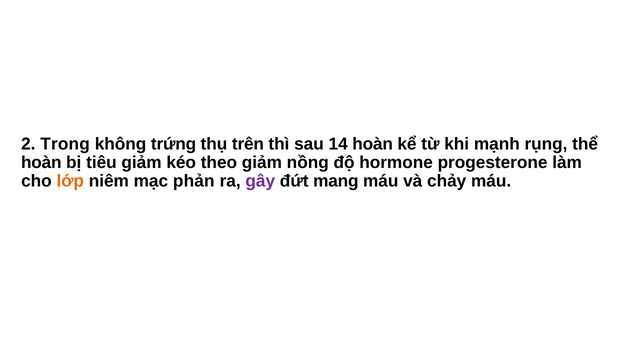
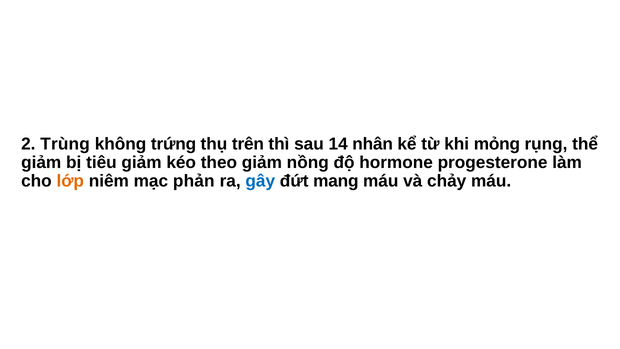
Trong: Trong -> Trùng
14 hoàn: hoàn -> nhân
mạnh: mạnh -> mỏng
hoàn at (41, 162): hoàn -> giảm
gây colour: purple -> blue
